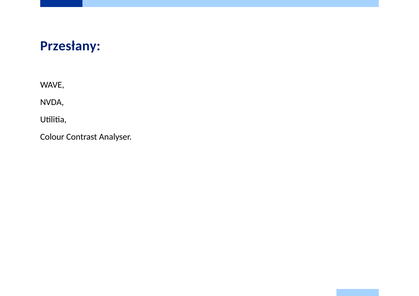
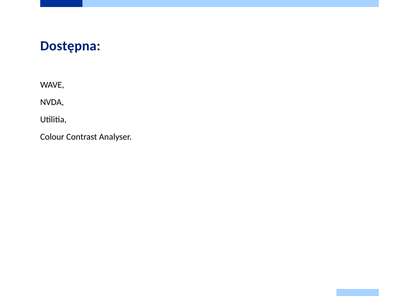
Przesłany: Przesłany -> Dostępna
